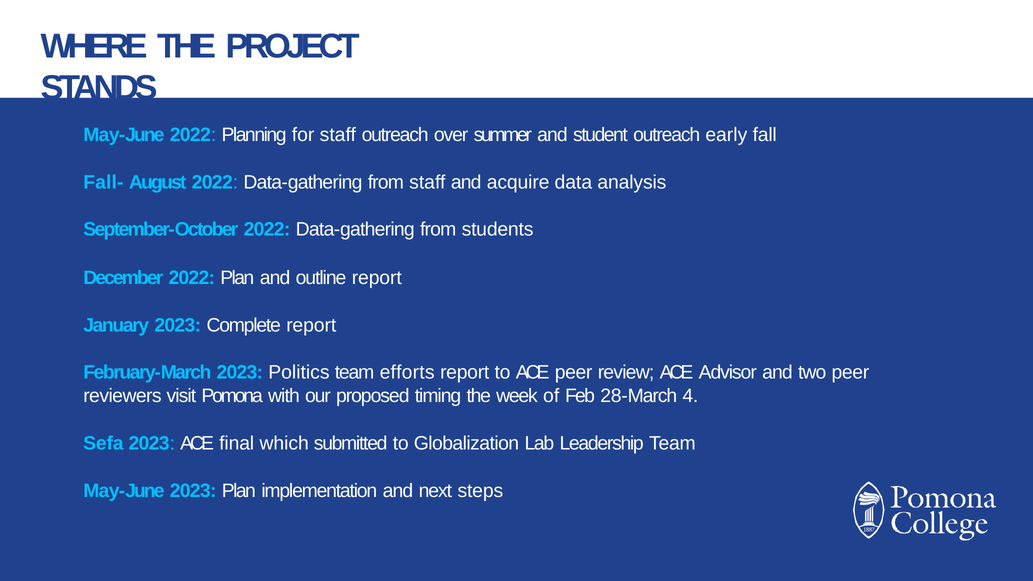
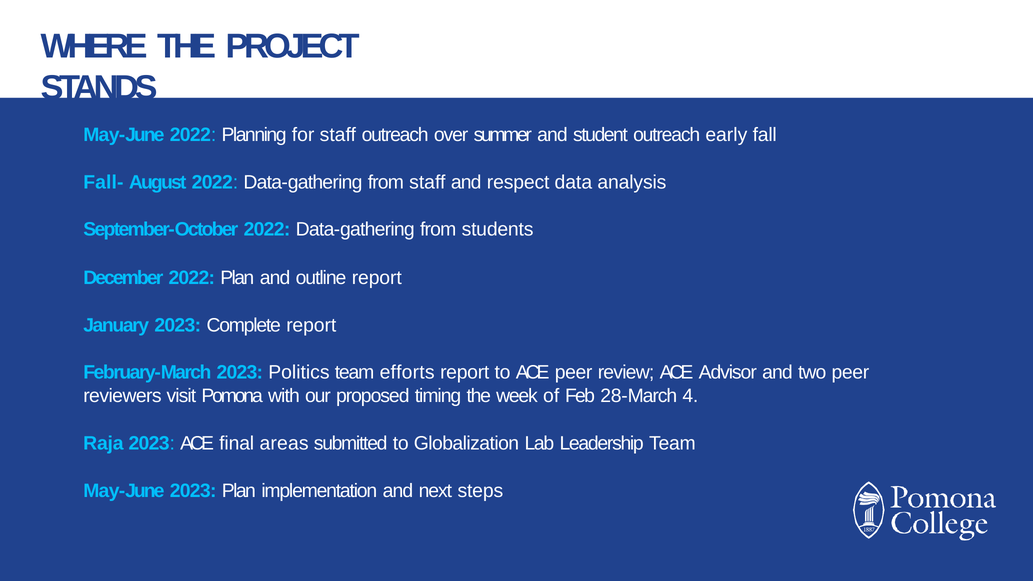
acquire: acquire -> respect
Sefa: Sefa -> Raja
which: which -> areas
